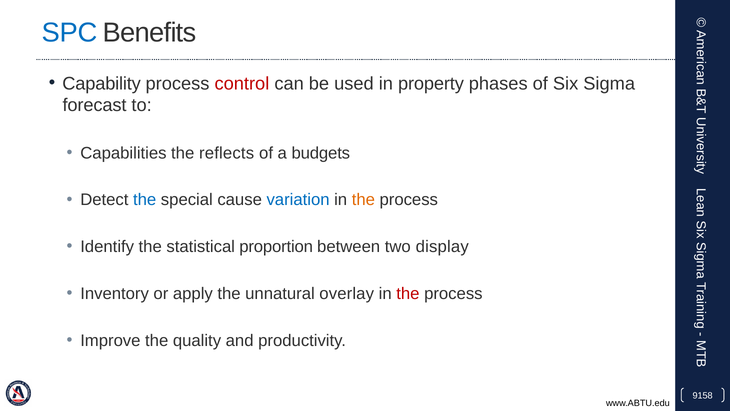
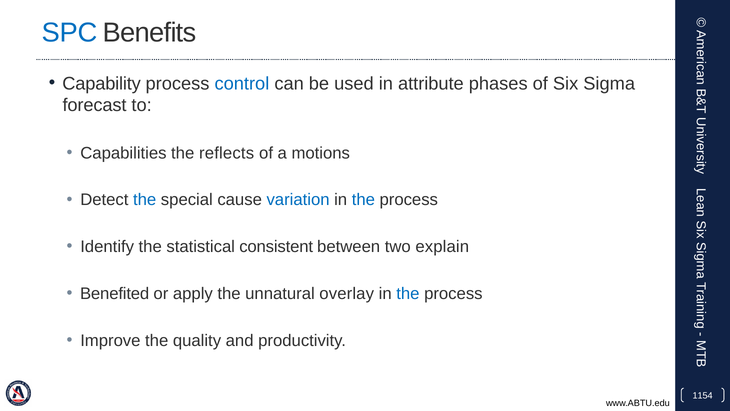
control colour: red -> blue
property: property -> attribute
budgets: budgets -> motions
the at (363, 200) colour: orange -> blue
proportion: proportion -> consistent
display: display -> explain
Inventory: Inventory -> Benefited
the at (408, 293) colour: red -> blue
9158: 9158 -> 1154
